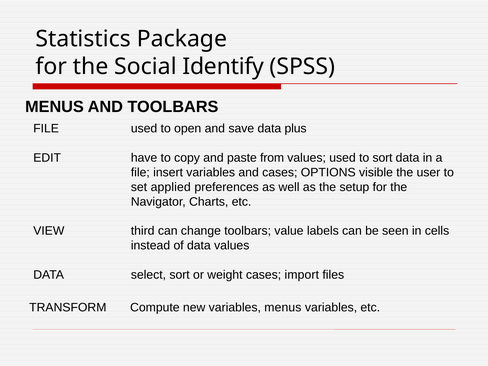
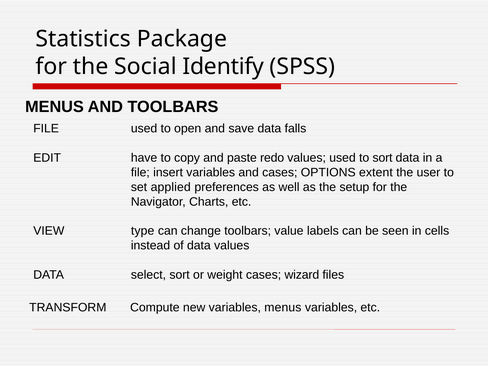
plus: plus -> falls
from: from -> redo
visible: visible -> extent
third: third -> type
import: import -> wizard
